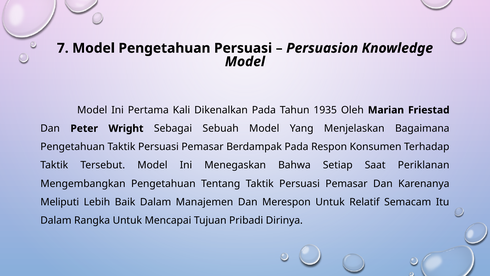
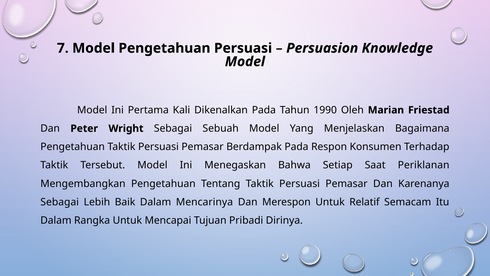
1935: 1935 -> 1990
Meliputi at (60, 202): Meliputi -> Sebagai
Manajemen: Manajemen -> Mencarinya
